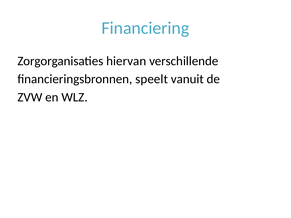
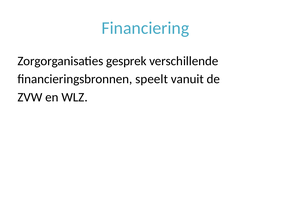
hiervan: hiervan -> gesprek
